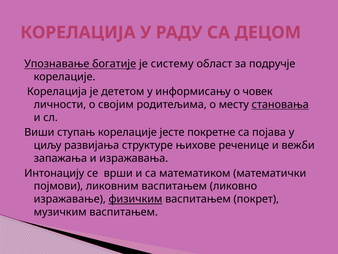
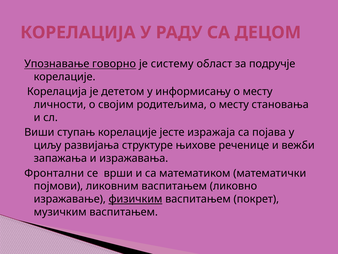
богатије: богатије -> говорно
информисању о човек: човек -> месту
становања underline: present -> none
покретне: покретне -> изражаја
Интонацију: Интонацију -> Фронтални
